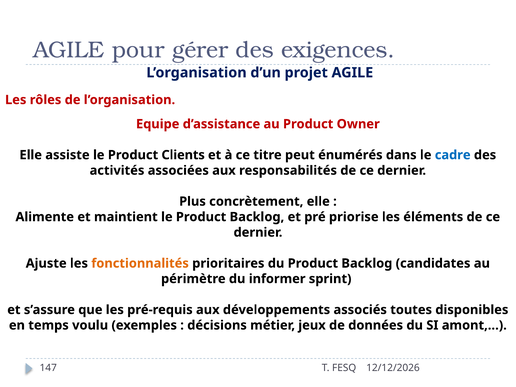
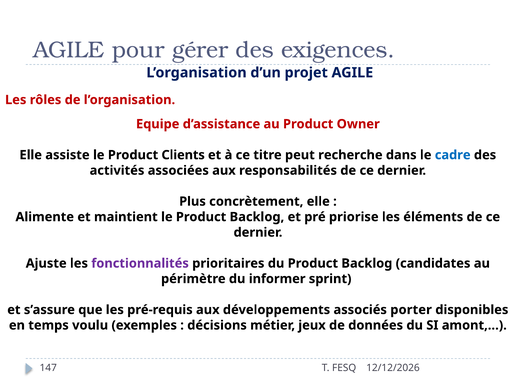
énumérés: énumérés -> recherche
fonctionnalités colour: orange -> purple
toutes: toutes -> porter
